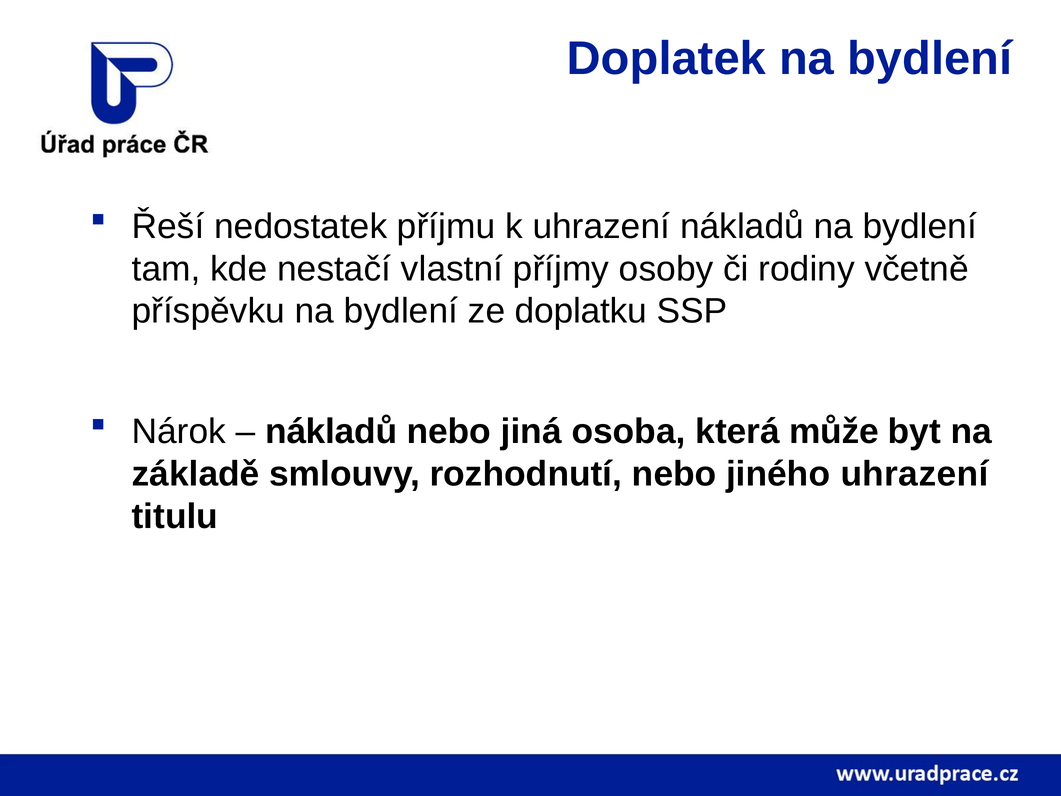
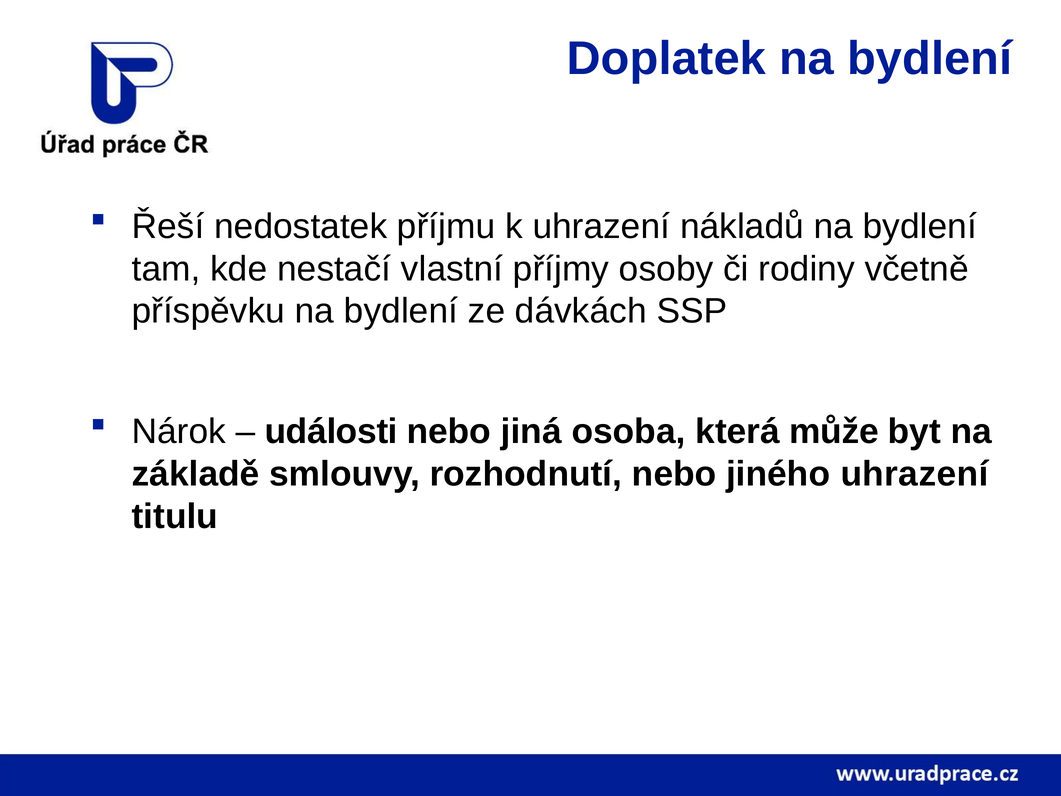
doplatku: doplatku -> dávkách
nákladů at (331, 431): nákladů -> události
